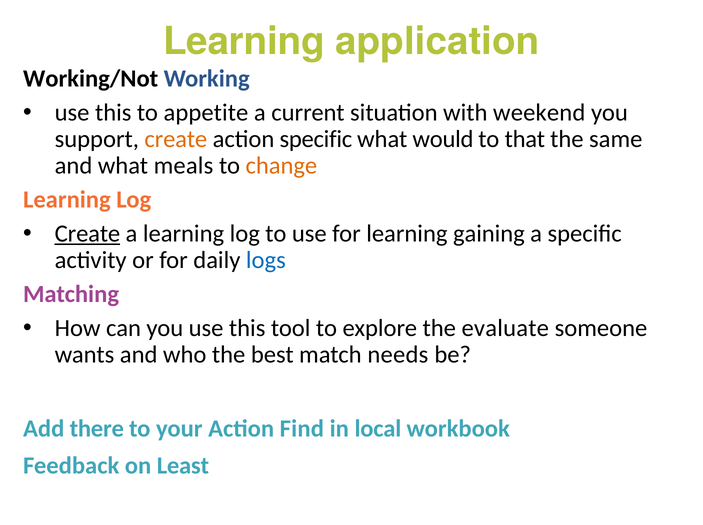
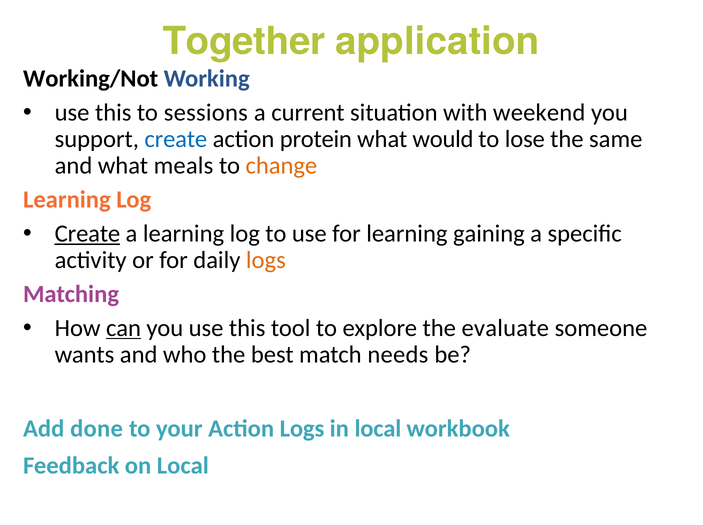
Learning at (244, 42): Learning -> Together
appetite: appetite -> sessions
create at (176, 139) colour: orange -> blue
action specific: specific -> protein
that: that -> lose
logs at (266, 260) colour: blue -> orange
can underline: none -> present
there: there -> done
Action Find: Find -> Logs
on Least: Least -> Local
